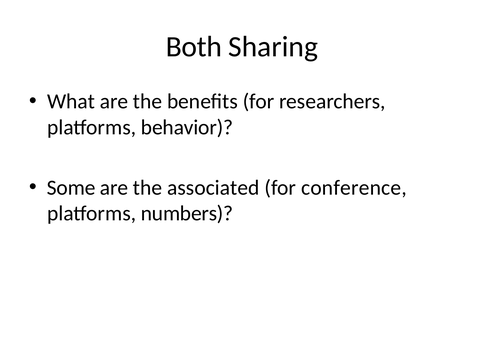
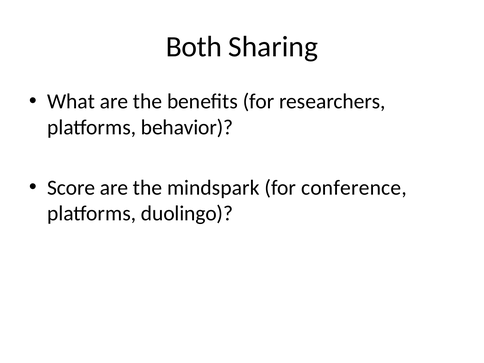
Some: Some -> Score
associated: associated -> mindspark
numbers: numbers -> duolingo
